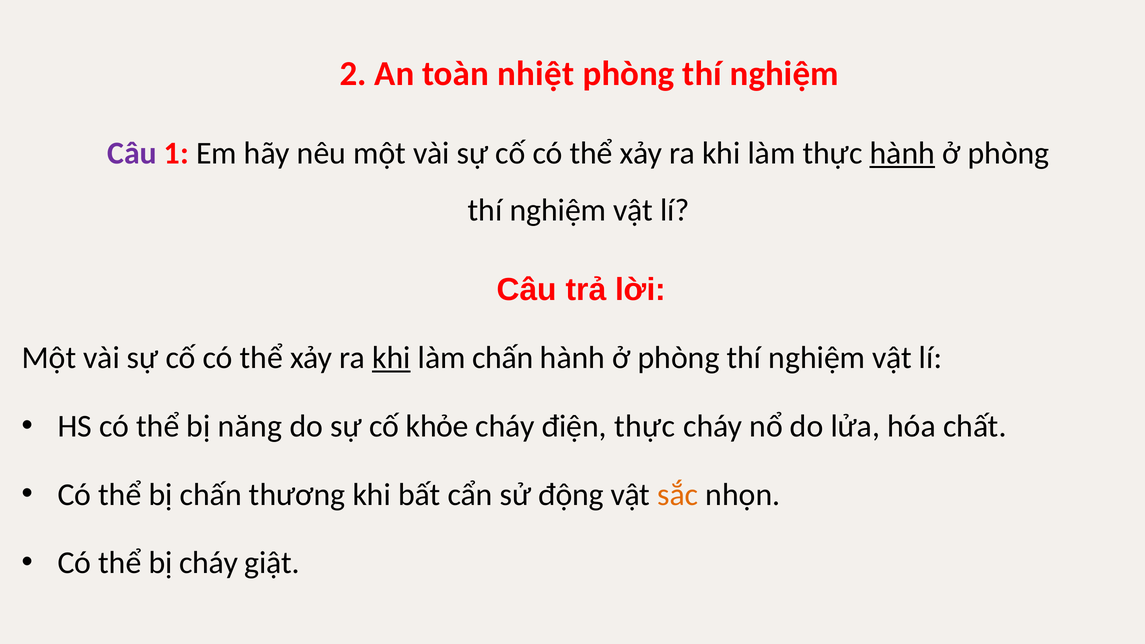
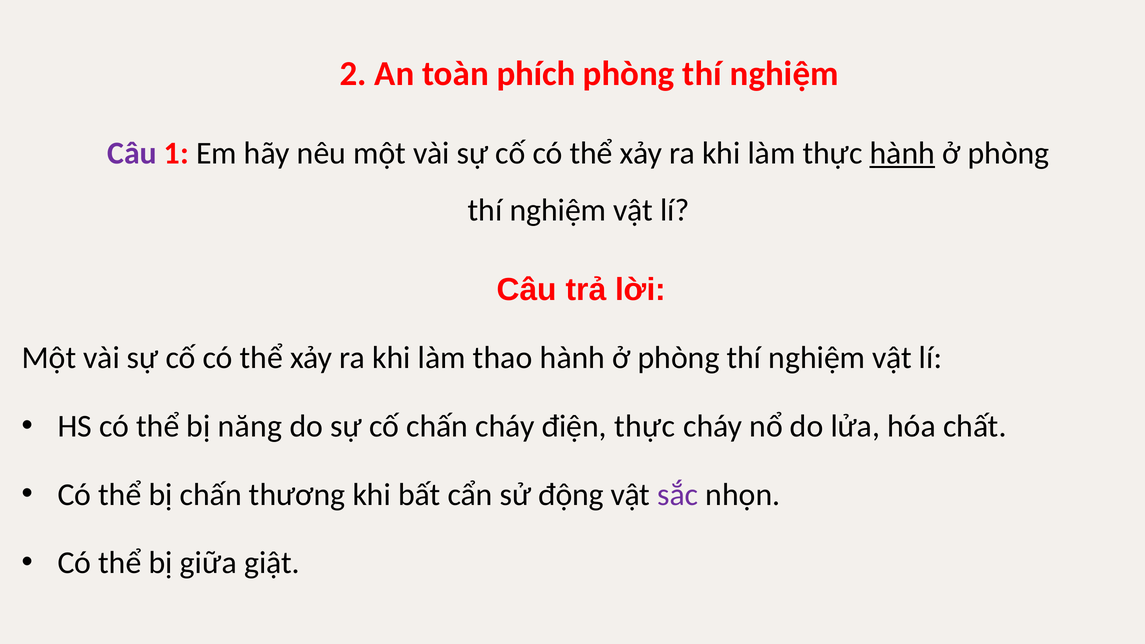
nhiệt: nhiệt -> phích
khi at (391, 358) underline: present -> none
làm chấn: chấn -> thao
cố khỏe: khỏe -> chấn
sắc colour: orange -> purple
bị cháy: cháy -> giữa
